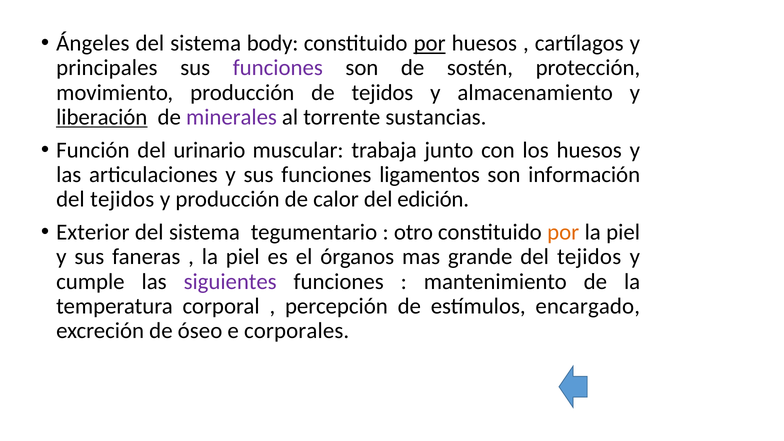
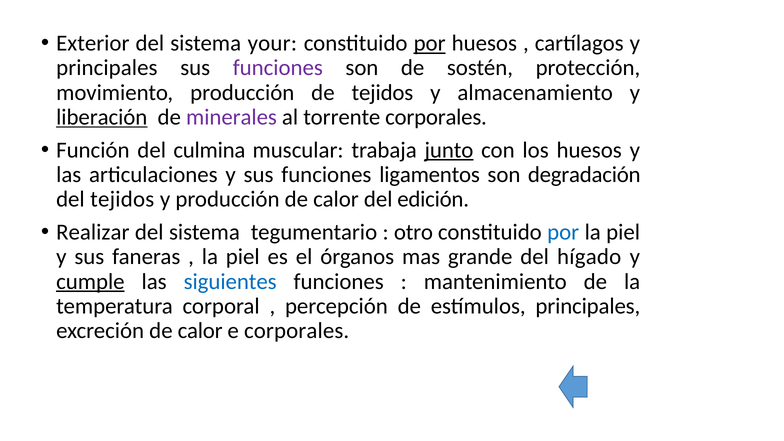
Ángeles: Ángeles -> Exterior
body: body -> your
torrente sustancias: sustancias -> corporales
urinario: urinario -> culmina
junto underline: none -> present
información: información -> degradación
Exterior: Exterior -> Realizar
por at (563, 232) colour: orange -> blue
grande del tejidos: tejidos -> hígado
cumple underline: none -> present
siguientes colour: purple -> blue
estímulos encargado: encargado -> principales
excreción de óseo: óseo -> calor
